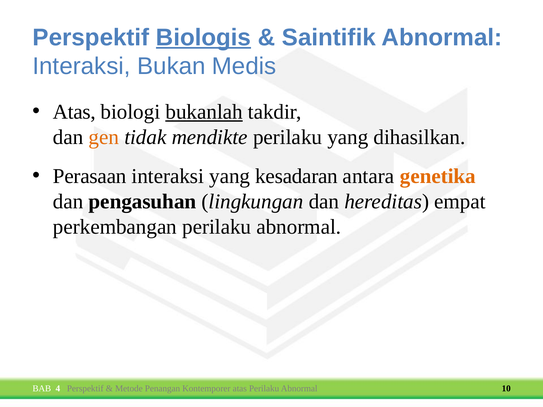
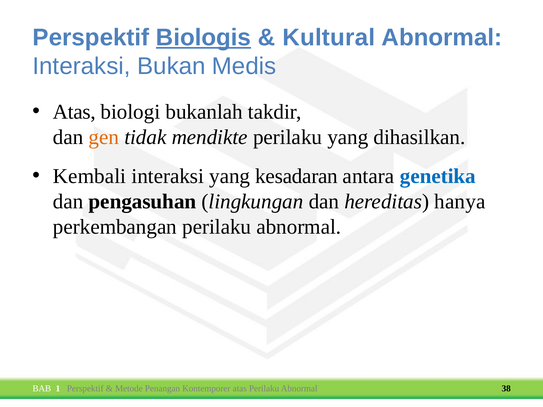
Saintifik: Saintifik -> Kultural
bukanlah underline: present -> none
Perasaan: Perasaan -> Kembali
genetika colour: orange -> blue
empat: empat -> hanya
4: 4 -> 1
10: 10 -> 38
